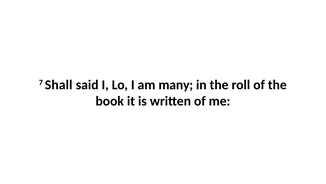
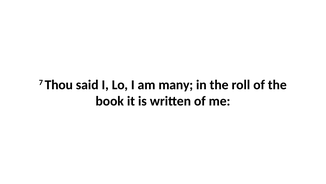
Shall: Shall -> Thou
